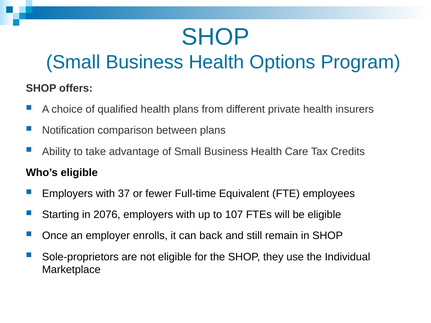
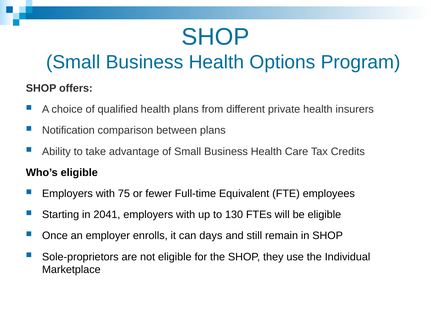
37: 37 -> 75
2076: 2076 -> 2041
107: 107 -> 130
back: back -> days
